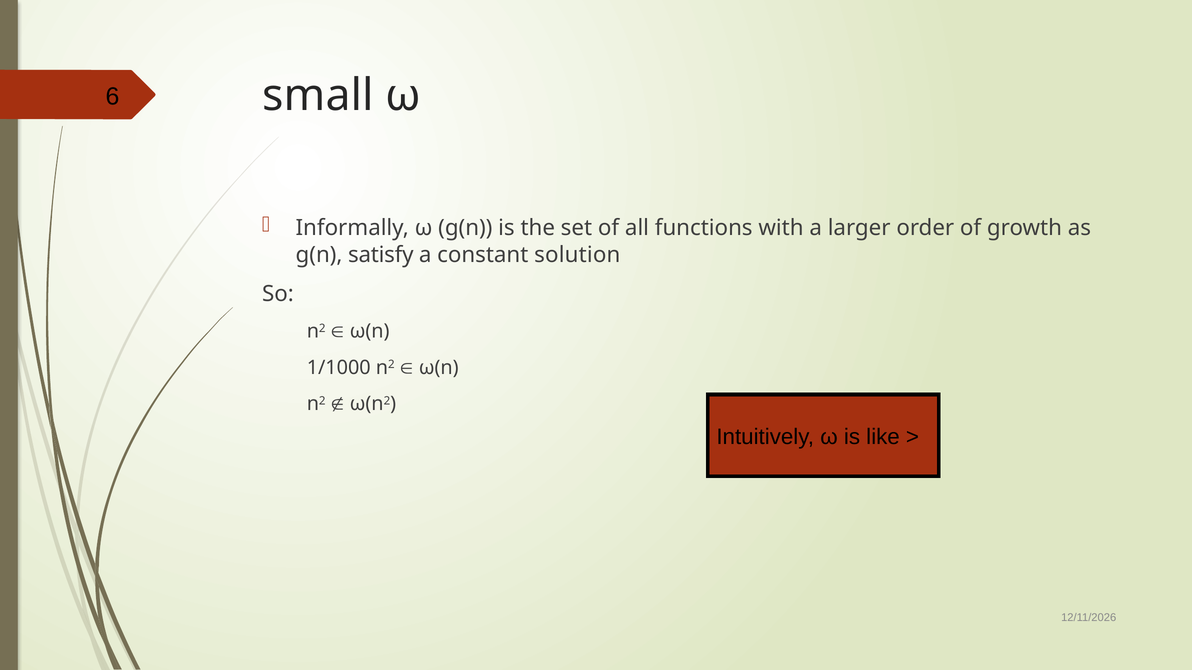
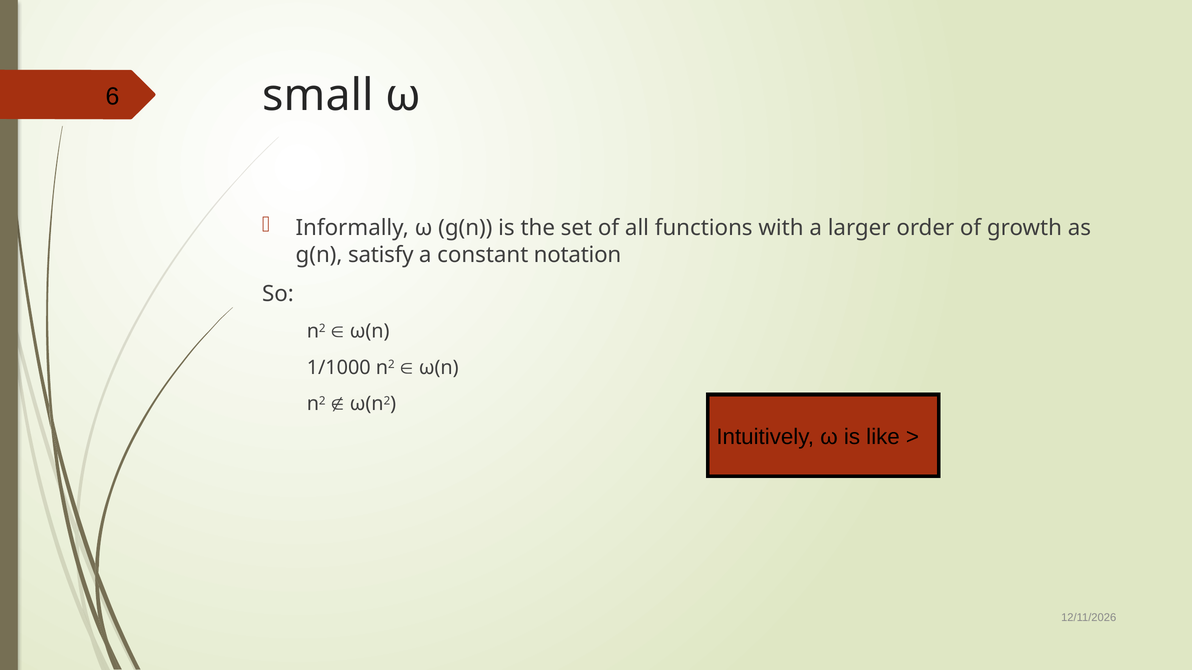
solution: solution -> notation
